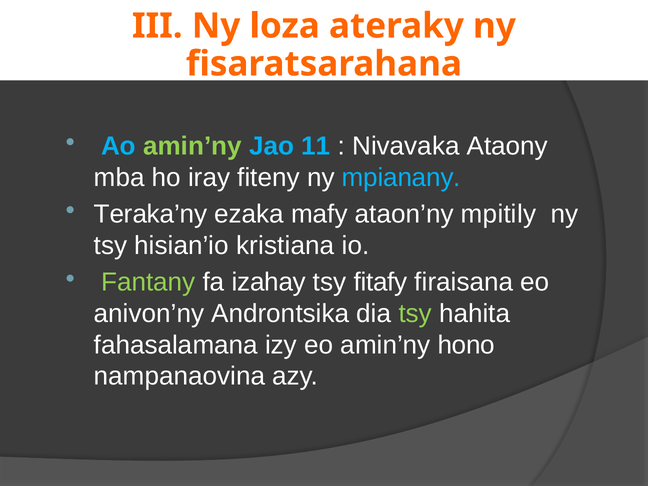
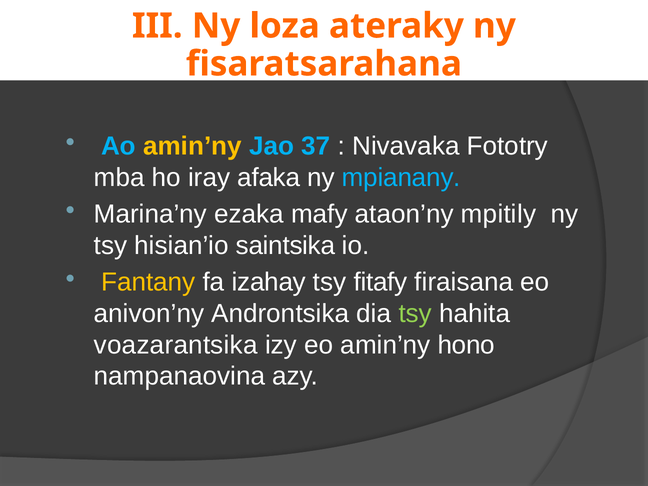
amin’ny at (192, 146) colour: light green -> yellow
11: 11 -> 37
Ataony: Ataony -> Fototry
fiteny: fiteny -> afaka
Teraka’ny: Teraka’ny -> Marina’ny
kristiana: kristiana -> saintsika
Fantany colour: light green -> yellow
fahasalamana: fahasalamana -> voazarantsika
